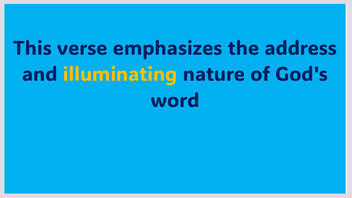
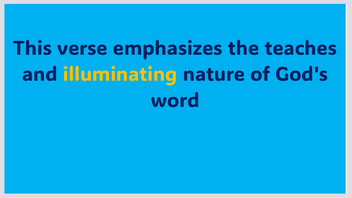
address: address -> teaches
